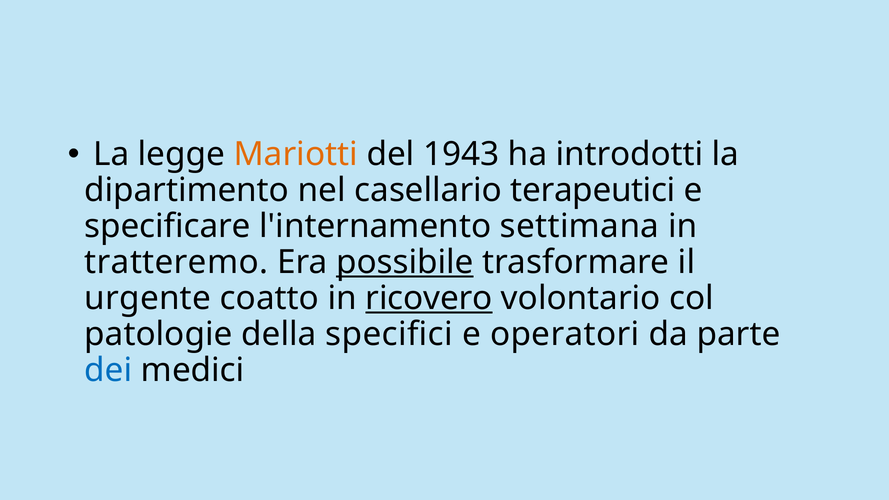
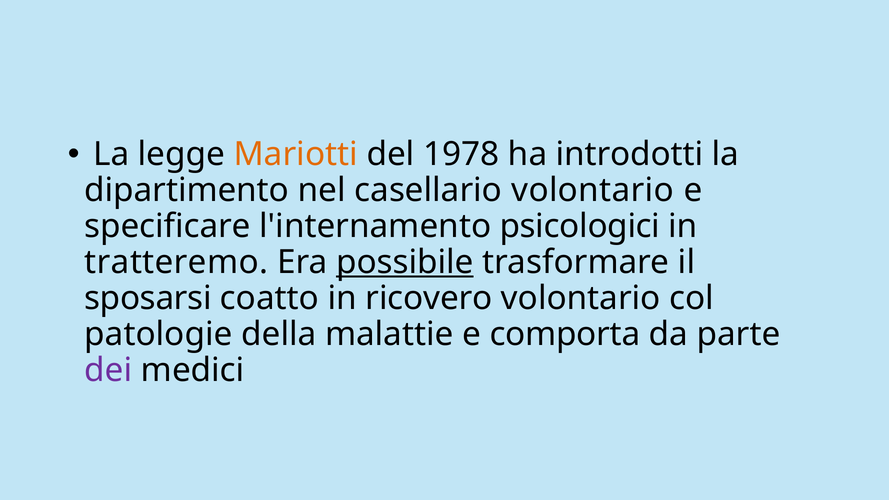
1943: 1943 -> 1978
casellario terapeutici: terapeutici -> volontario
settimana: settimana -> psicologici
urgente: urgente -> sposarsi
ricovero underline: present -> none
specifici: specifici -> malattie
operatori: operatori -> comporta
dei colour: blue -> purple
